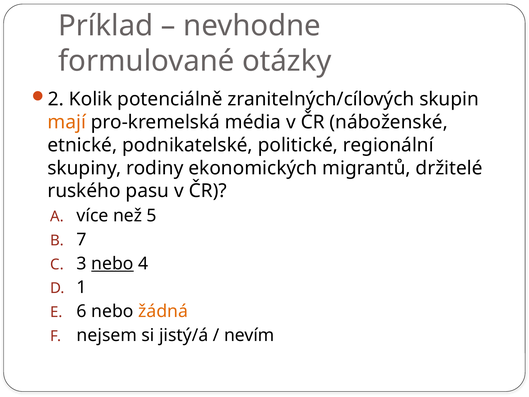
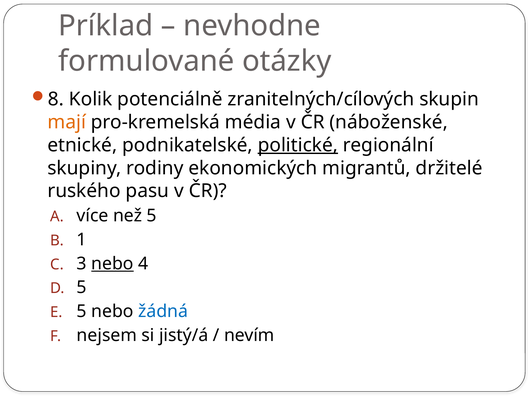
2: 2 -> 8
politické underline: none -> present
7: 7 -> 1
1 at (82, 287): 1 -> 5
6 at (82, 311): 6 -> 5
žádná colour: orange -> blue
